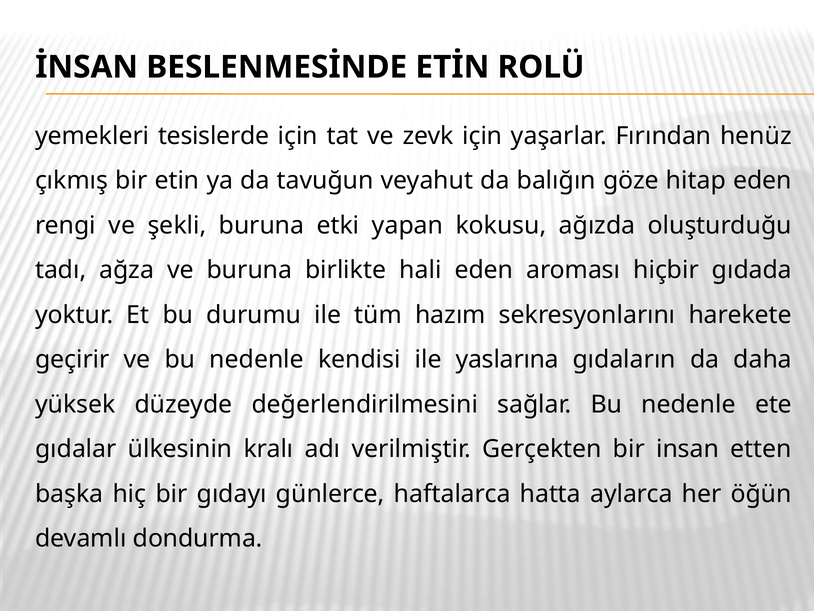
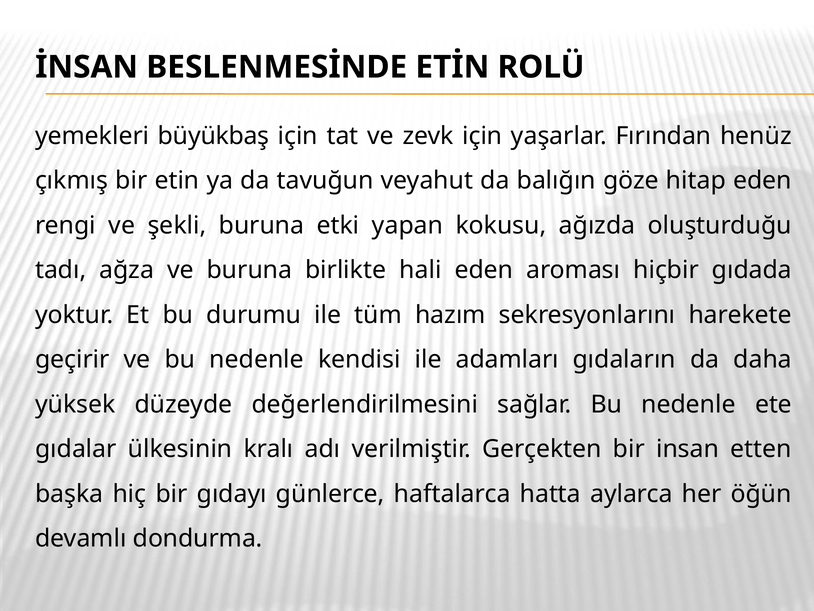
tesislerde: tesislerde -> büyükbaş
yaslarına: yaslarına -> adamları
